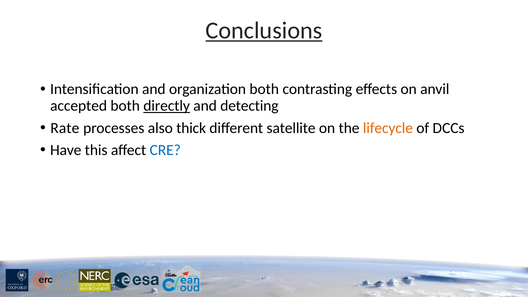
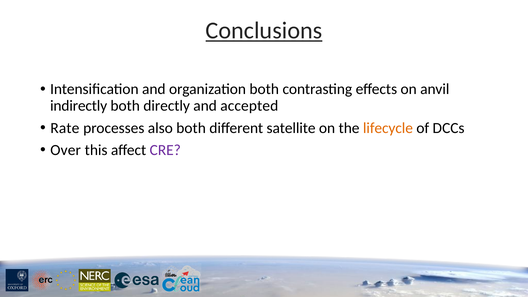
accepted: accepted -> indirectly
directly underline: present -> none
detecting: detecting -> accepted
also thick: thick -> both
Have: Have -> Over
CRE colour: blue -> purple
